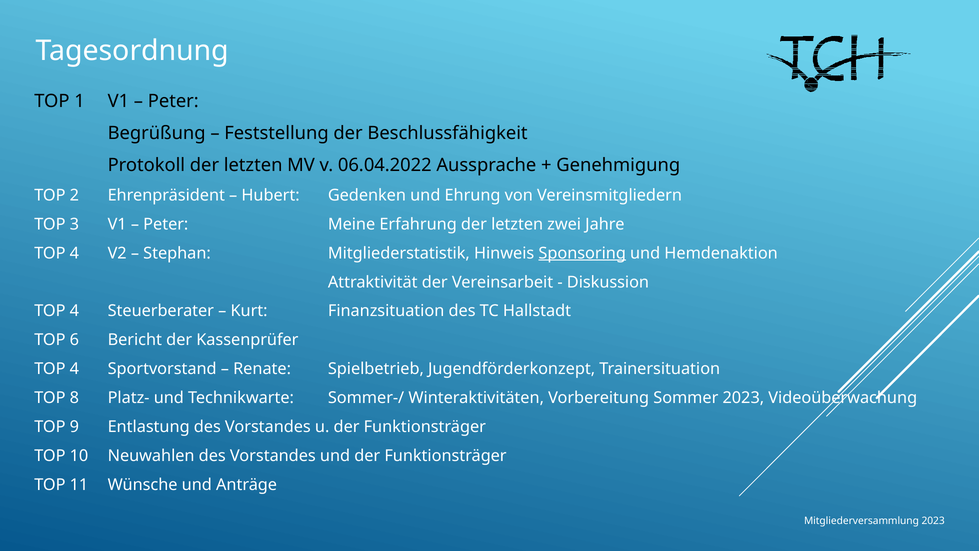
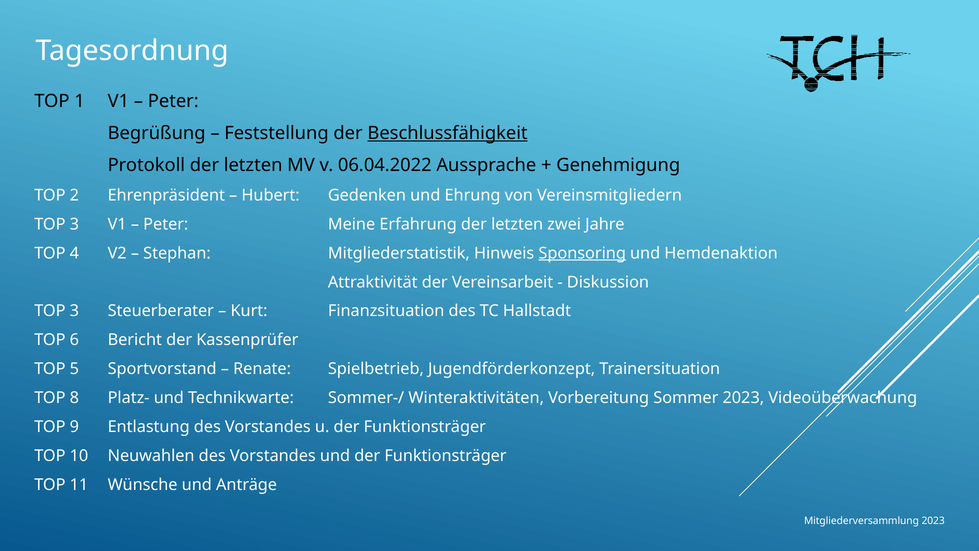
Beschlussfähigkeit underline: none -> present
4 at (74, 311): 4 -> 3
4 at (74, 369): 4 -> 5
